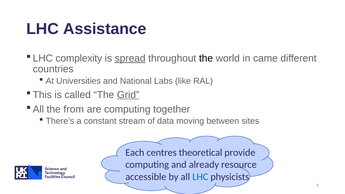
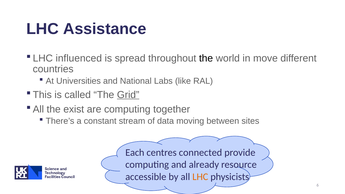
complexity: complexity -> influenced
spread underline: present -> none
came: came -> move
from: from -> exist
theoretical: theoretical -> connected
LHC at (200, 177) colour: blue -> orange
